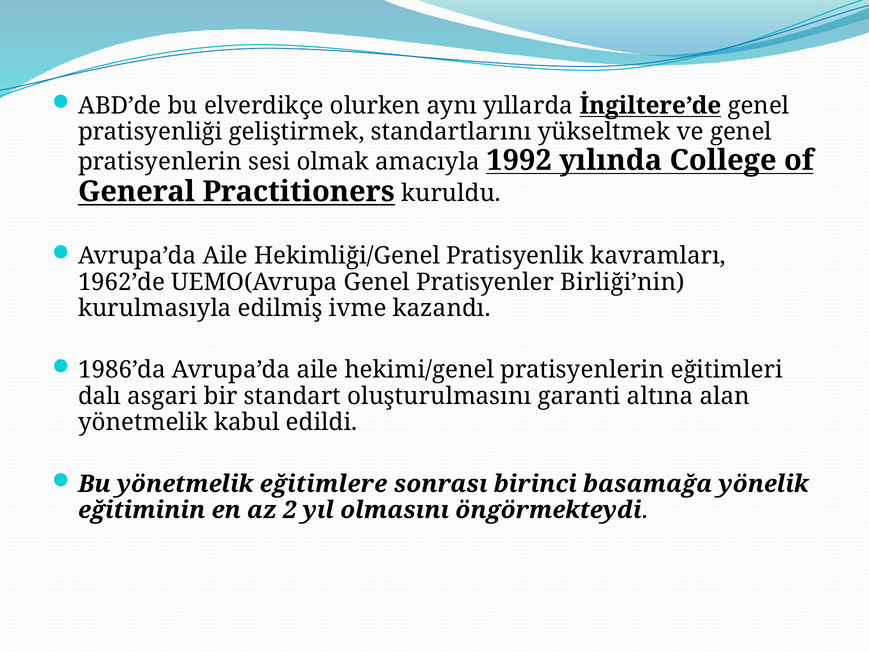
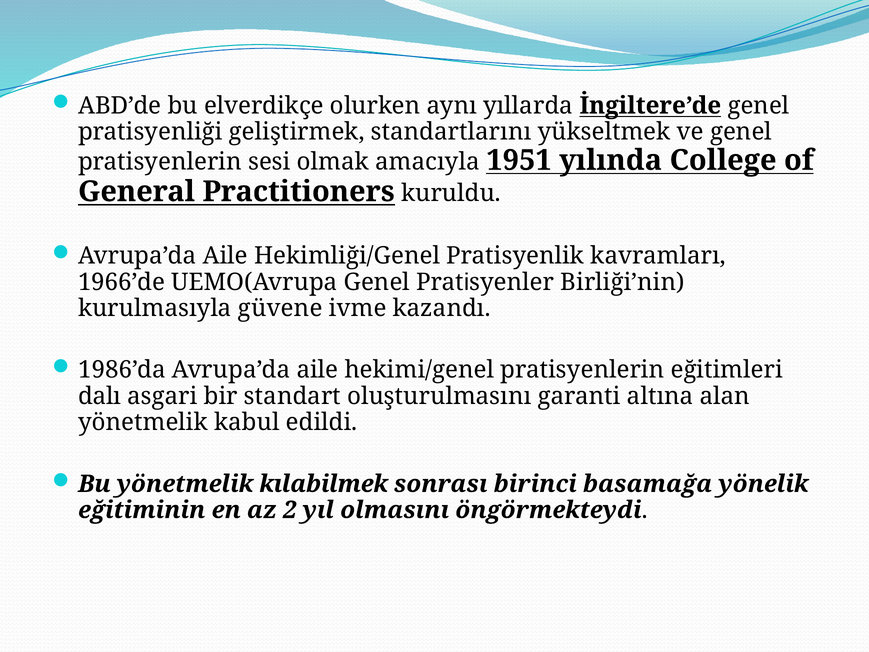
1992: 1992 -> 1951
1962’de: 1962’de -> 1966’de
edilmiş: edilmiş -> güvene
eğitimlere: eğitimlere -> kılabilmek
